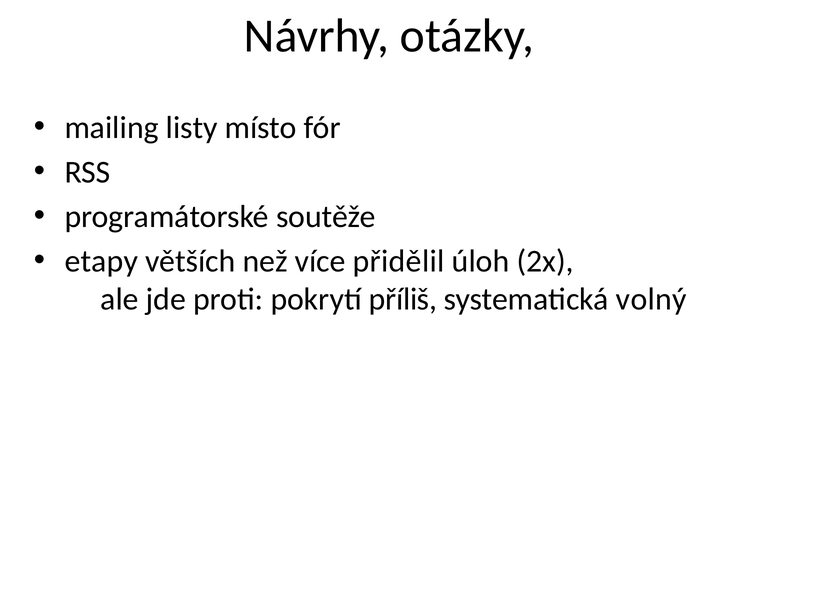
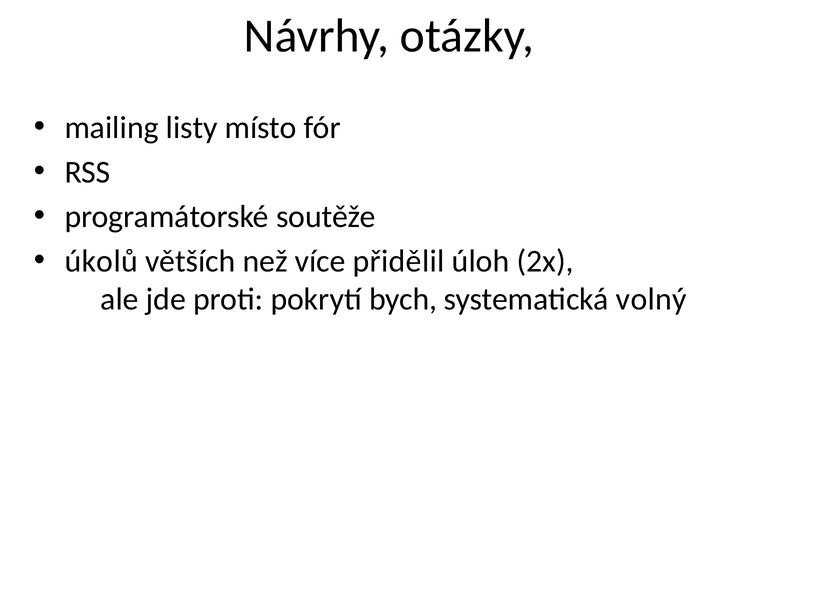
etapy: etapy -> úkolů
příliš: příliš -> bych
